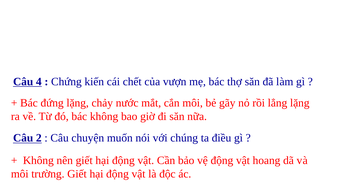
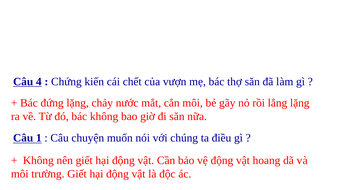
2: 2 -> 1
